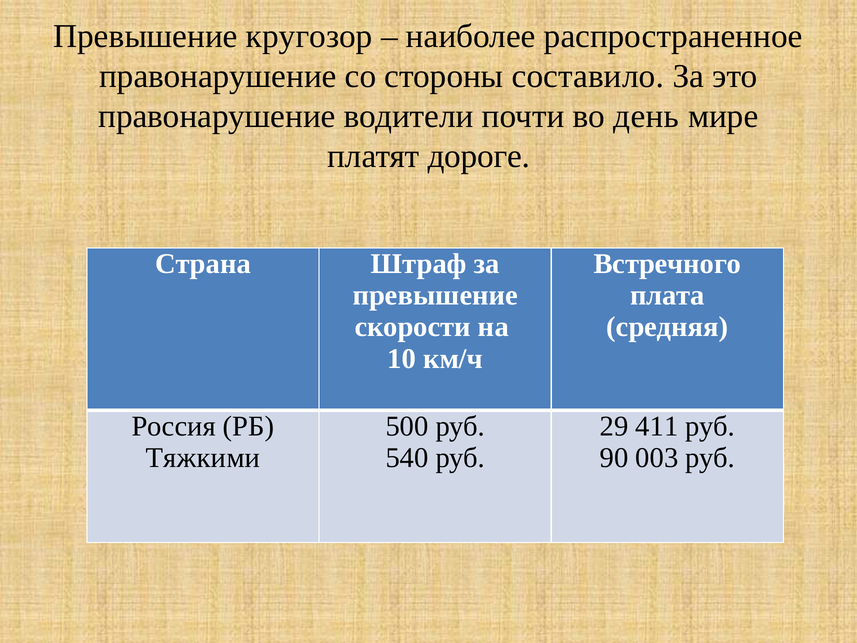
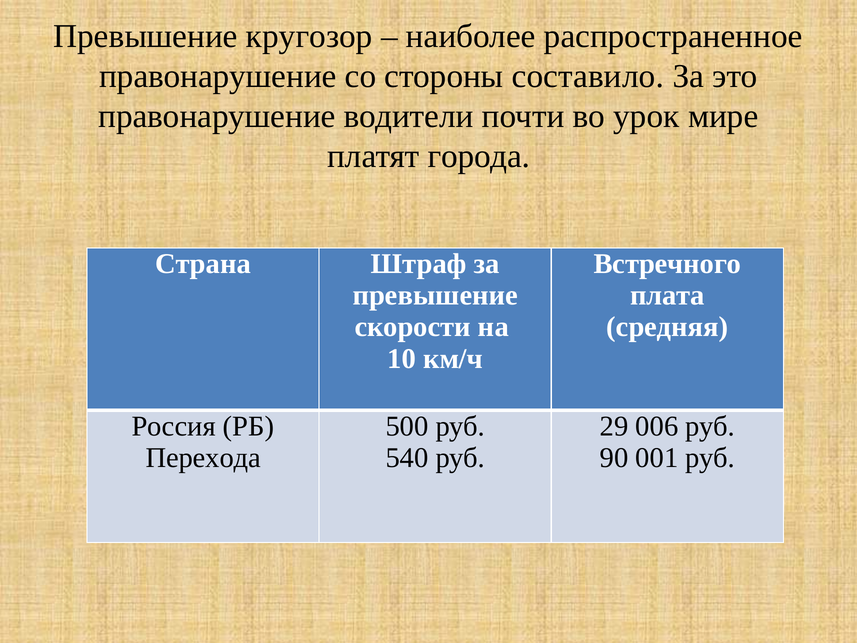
день: день -> урок
дороге: дороге -> города
411: 411 -> 006
Тяжкими: Тяжкими -> Перехода
003: 003 -> 001
